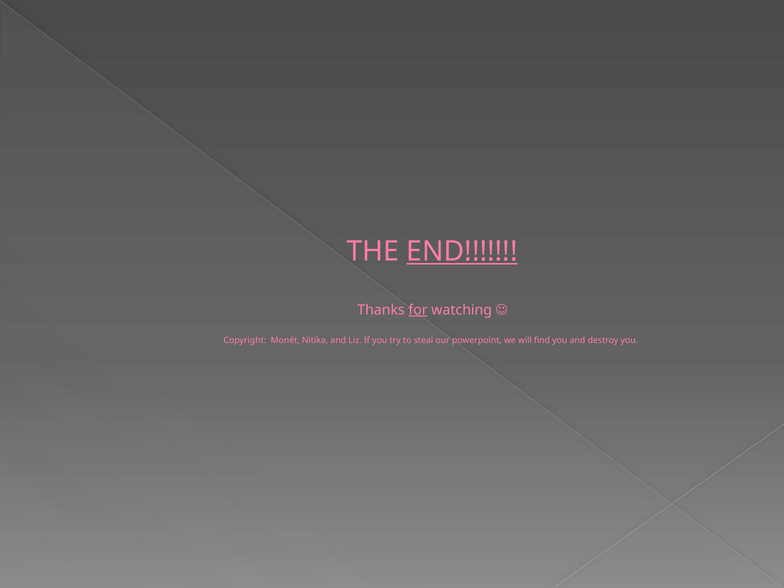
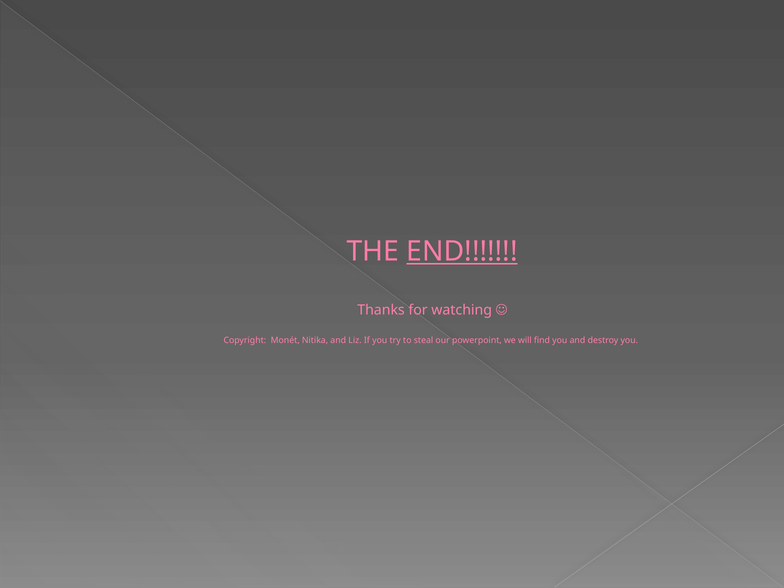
for underline: present -> none
